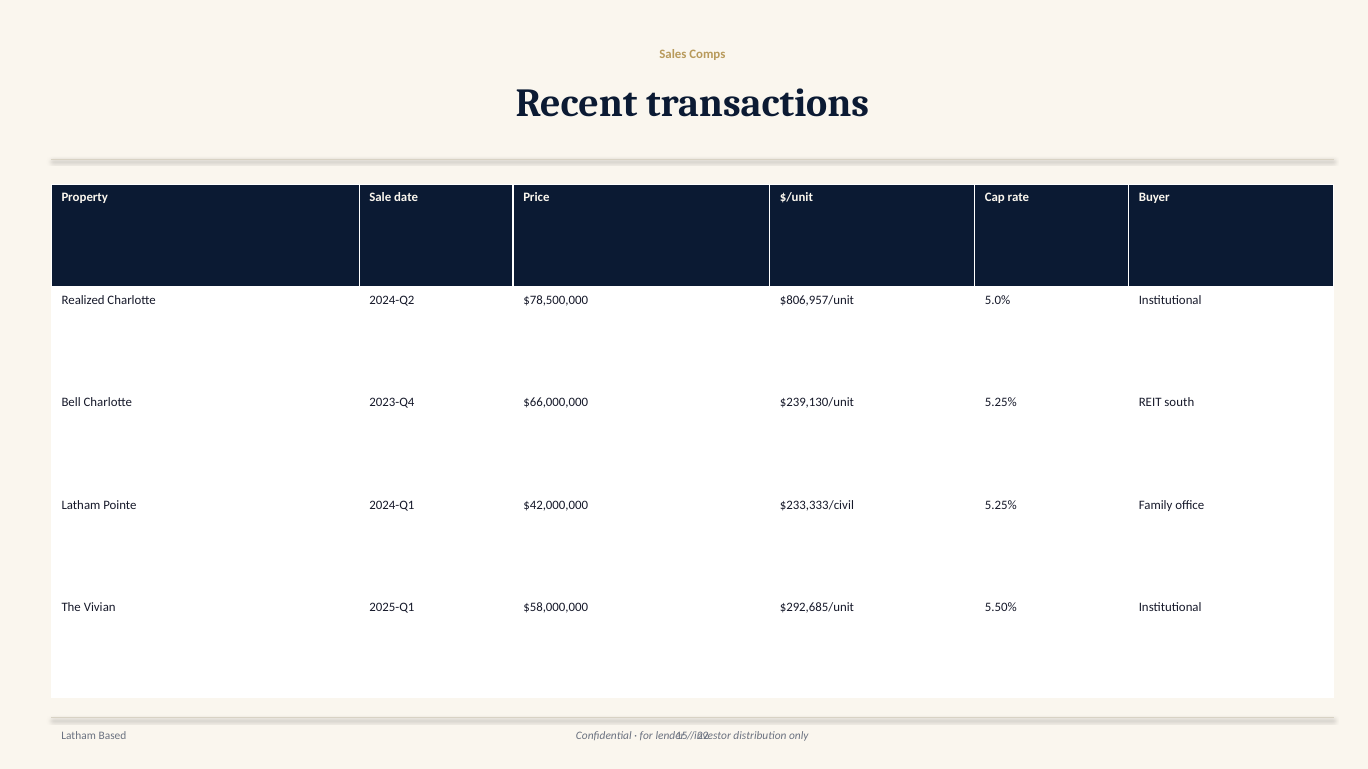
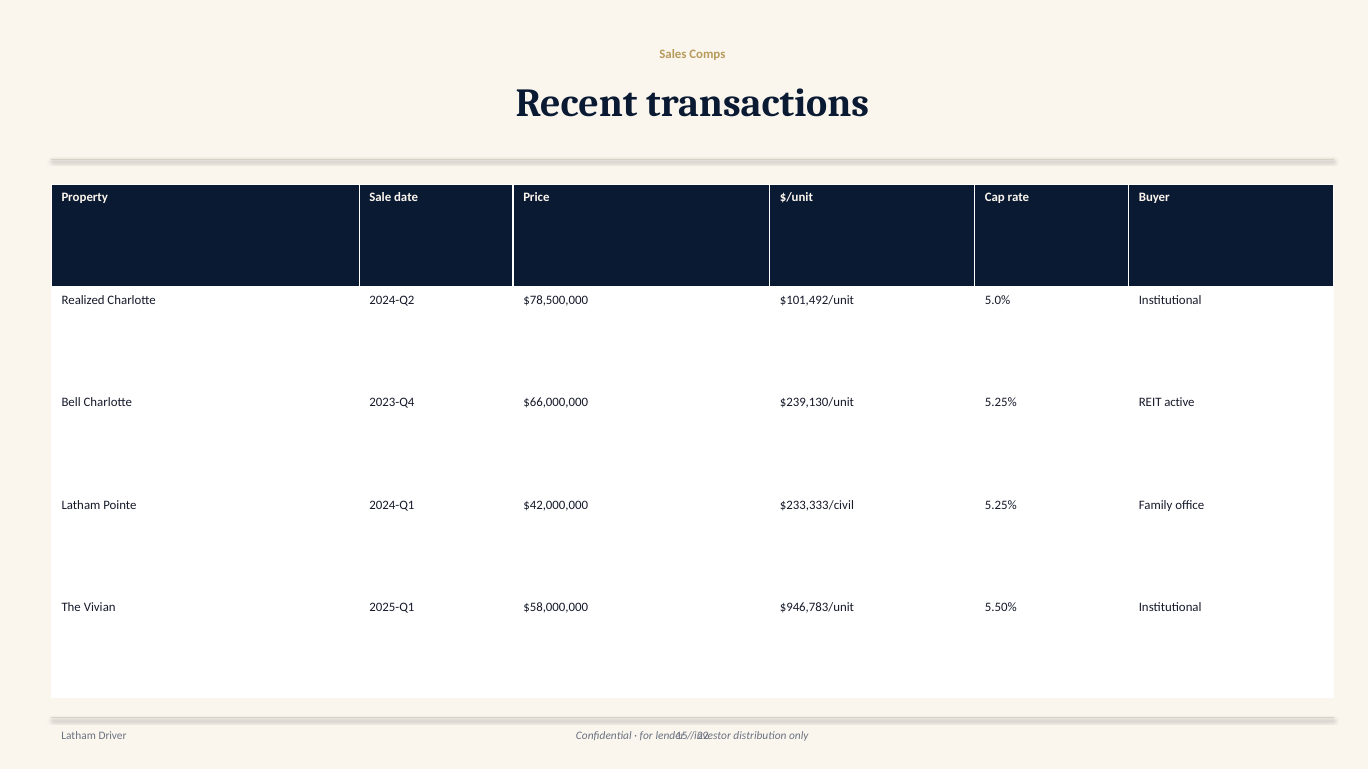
$806,957/unit: $806,957/unit -> $101,492/unit
south: south -> active
$292,685/unit: $292,685/unit -> $946,783/unit
Based: Based -> Driver
